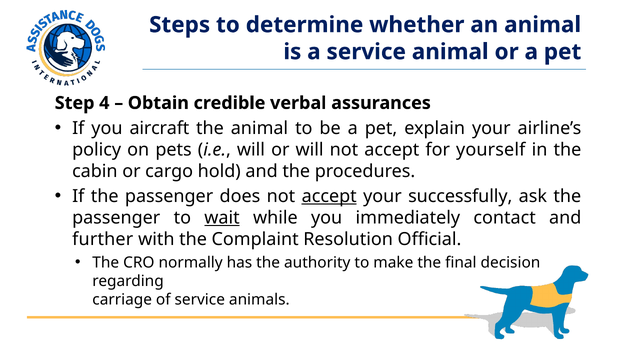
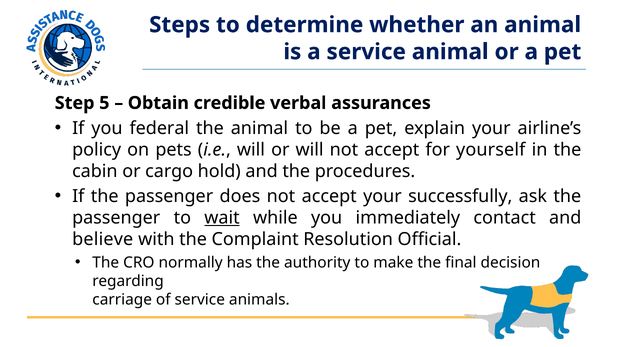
4: 4 -> 5
aircraft: aircraft -> federal
accept at (329, 196) underline: present -> none
further: further -> believe
